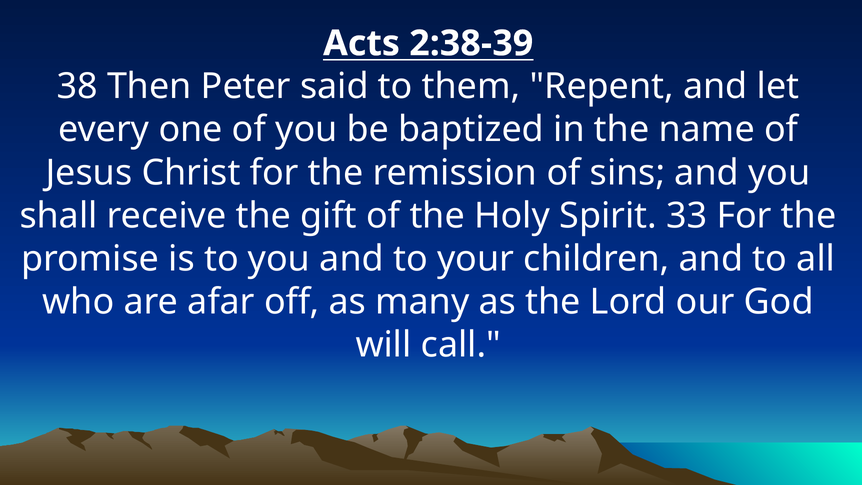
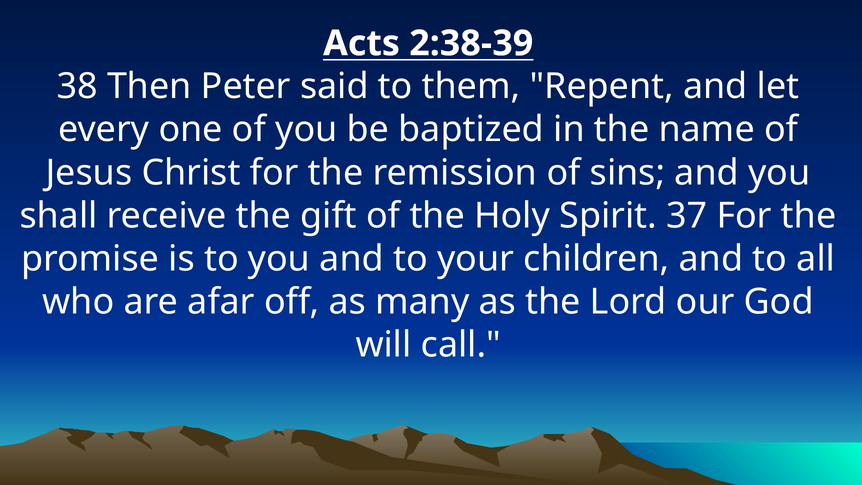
33: 33 -> 37
